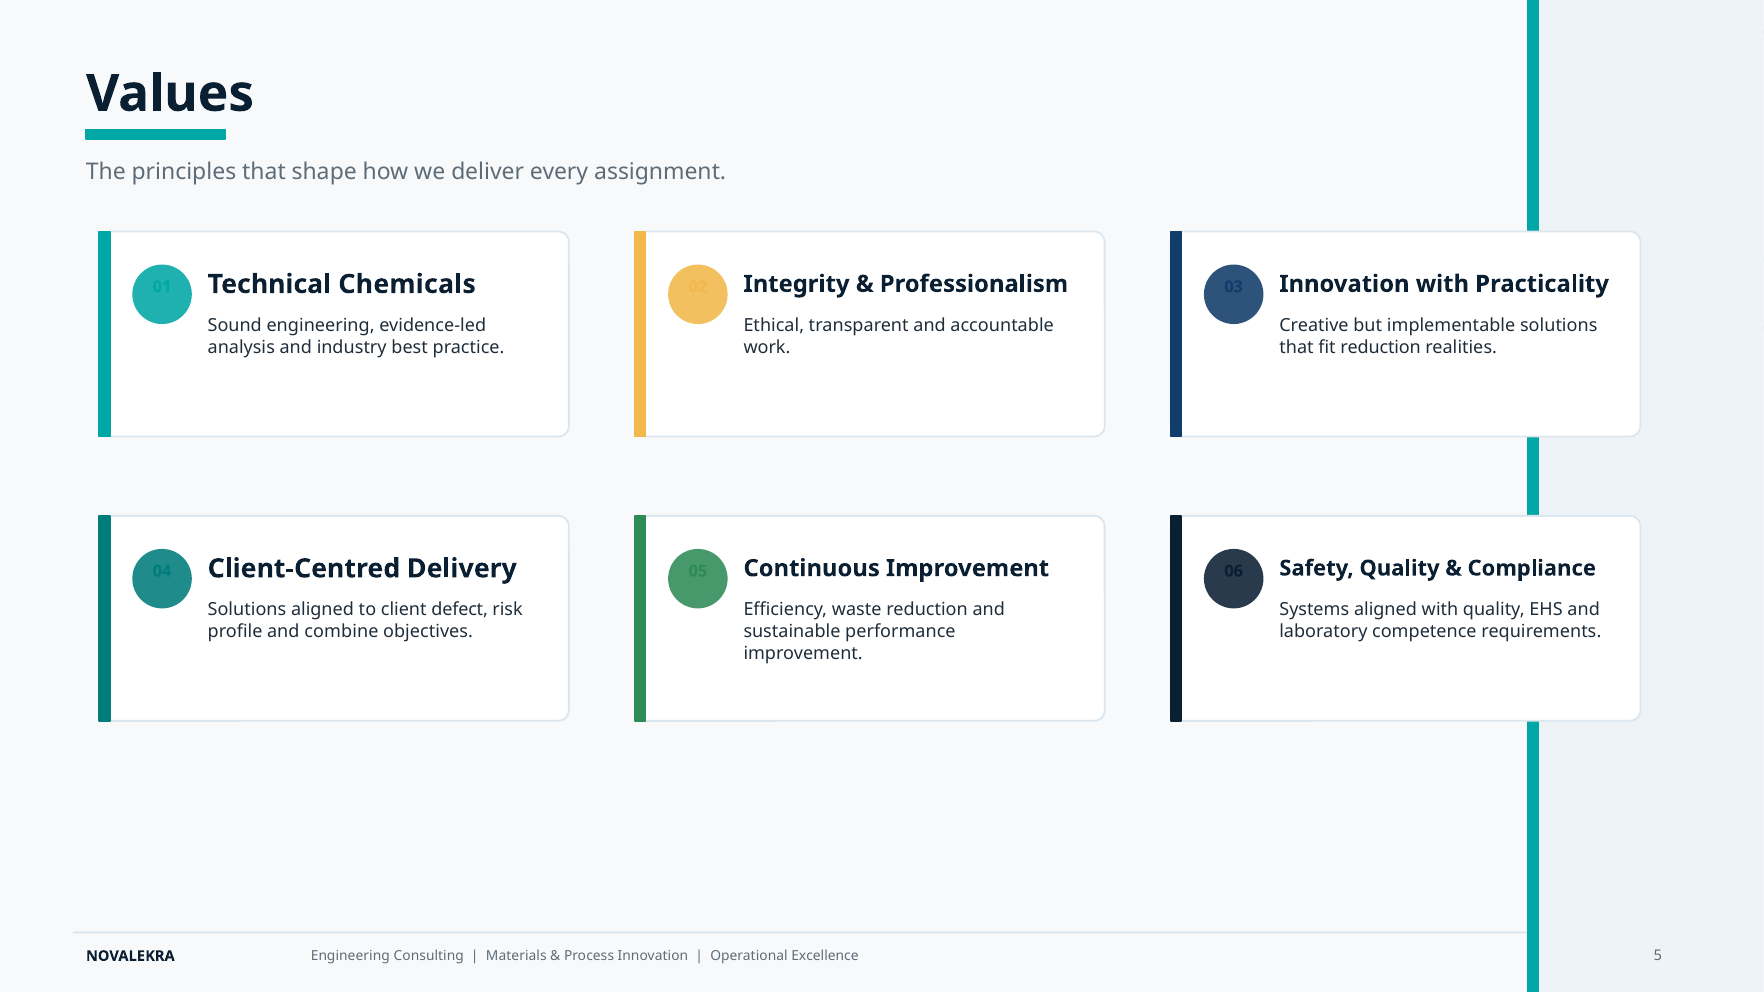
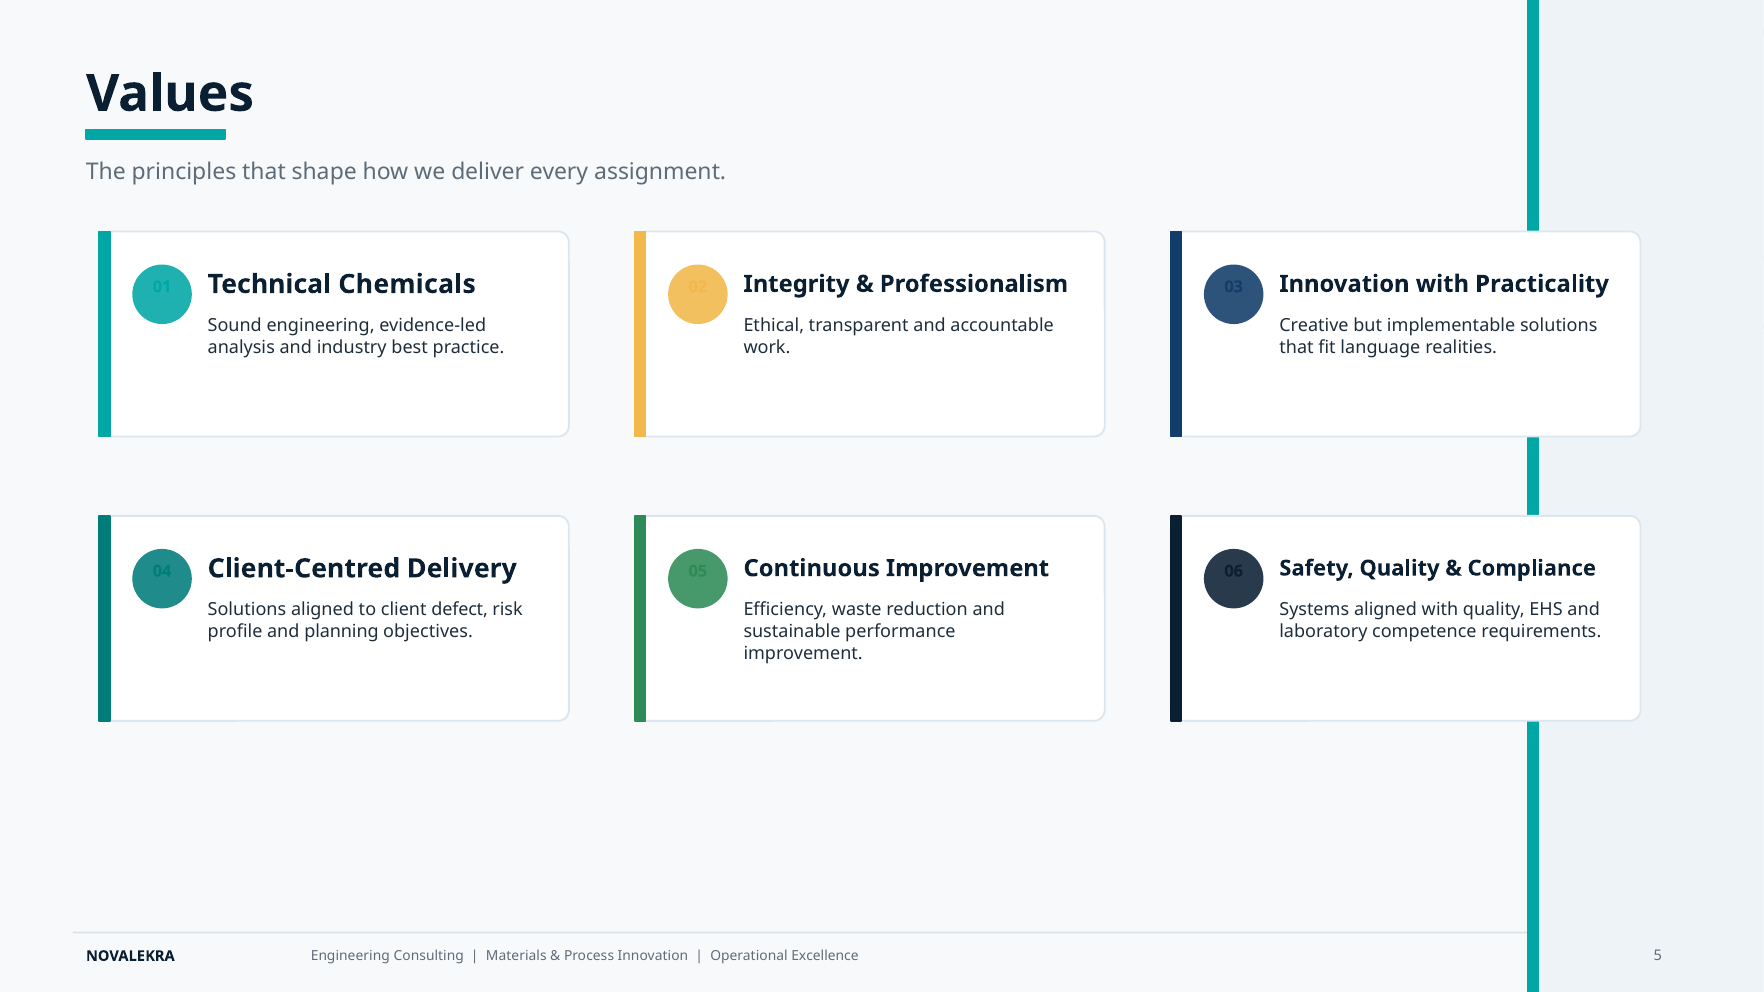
fit reduction: reduction -> language
combine: combine -> planning
